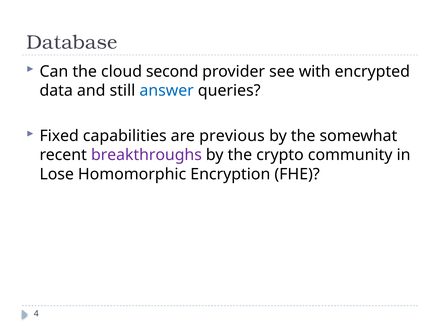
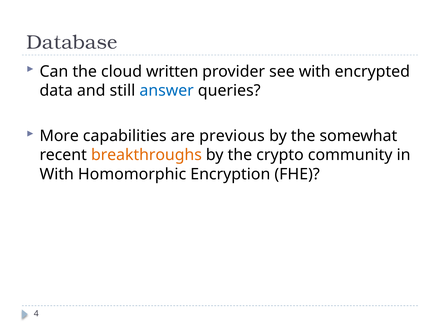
second: second -> written
Fixed: Fixed -> More
breakthroughs colour: purple -> orange
Lose at (57, 174): Lose -> With
